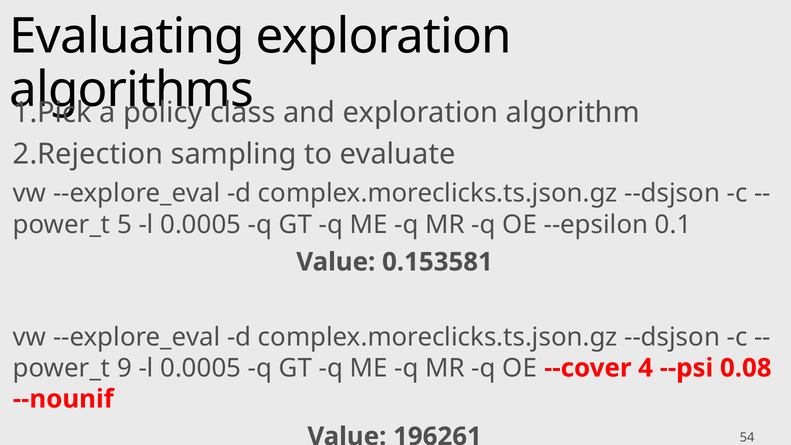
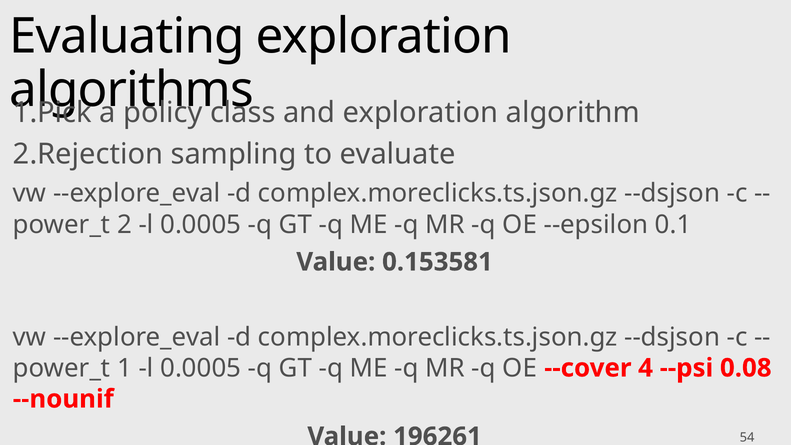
5: 5 -> 2
9: 9 -> 1
